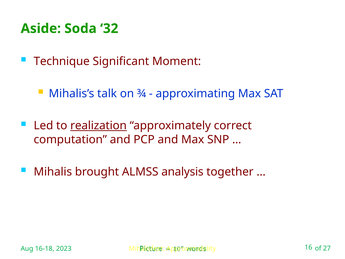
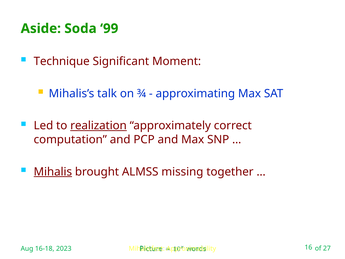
32: 32 -> 99
Mihalis underline: none -> present
analysis: analysis -> missing
